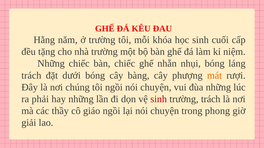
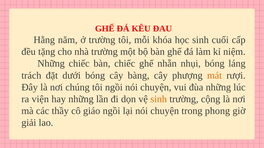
phải: phải -> viện
sinh at (159, 99) colour: red -> orange
trường trách: trách -> cộng
